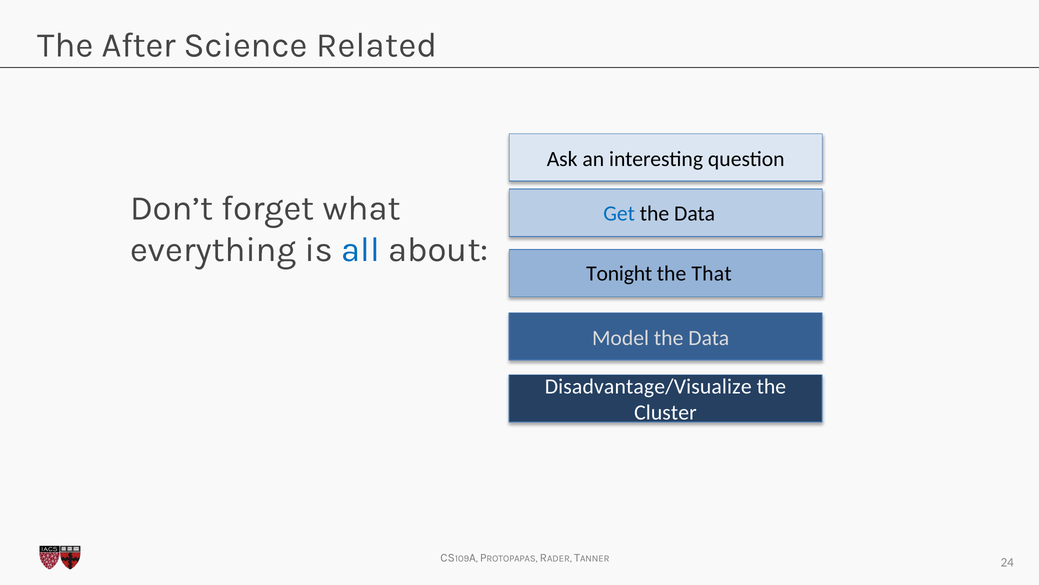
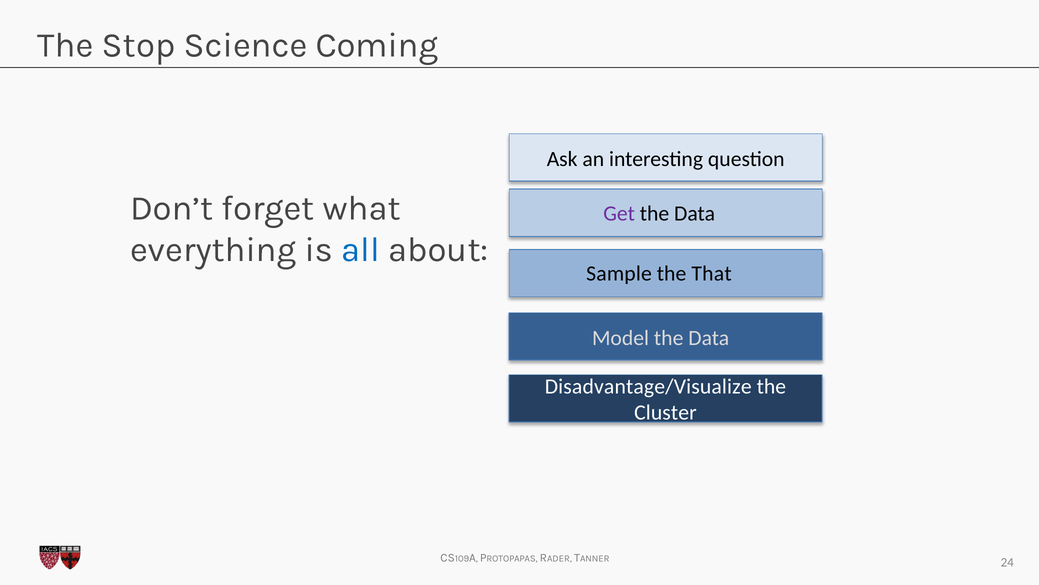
After: After -> Stop
Related: Related -> Coming
Get colour: blue -> purple
Tonight: Tonight -> Sample
